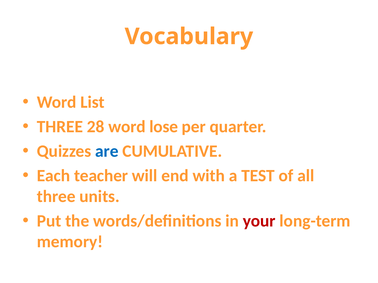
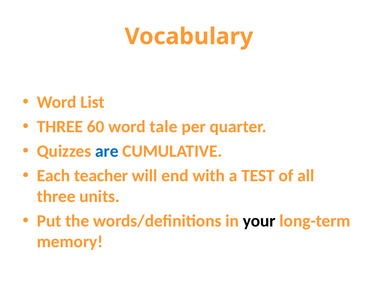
28: 28 -> 60
lose: lose -> tale
your colour: red -> black
